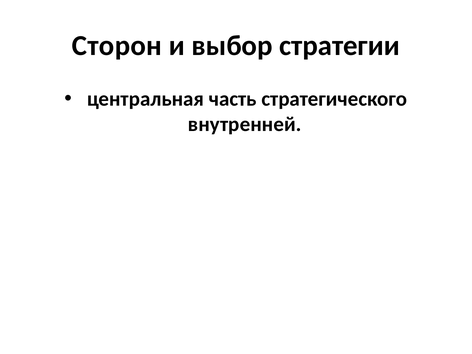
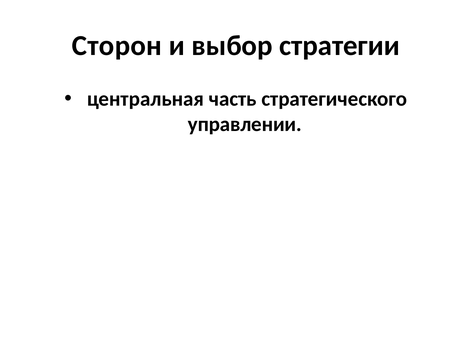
внутренней: внутренней -> управлении
